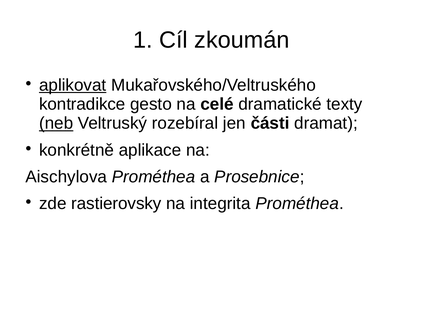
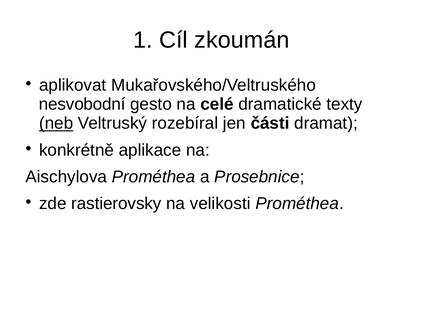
aplikovat underline: present -> none
kontradikce: kontradikce -> nesvobodní
integrita: integrita -> velikosti
